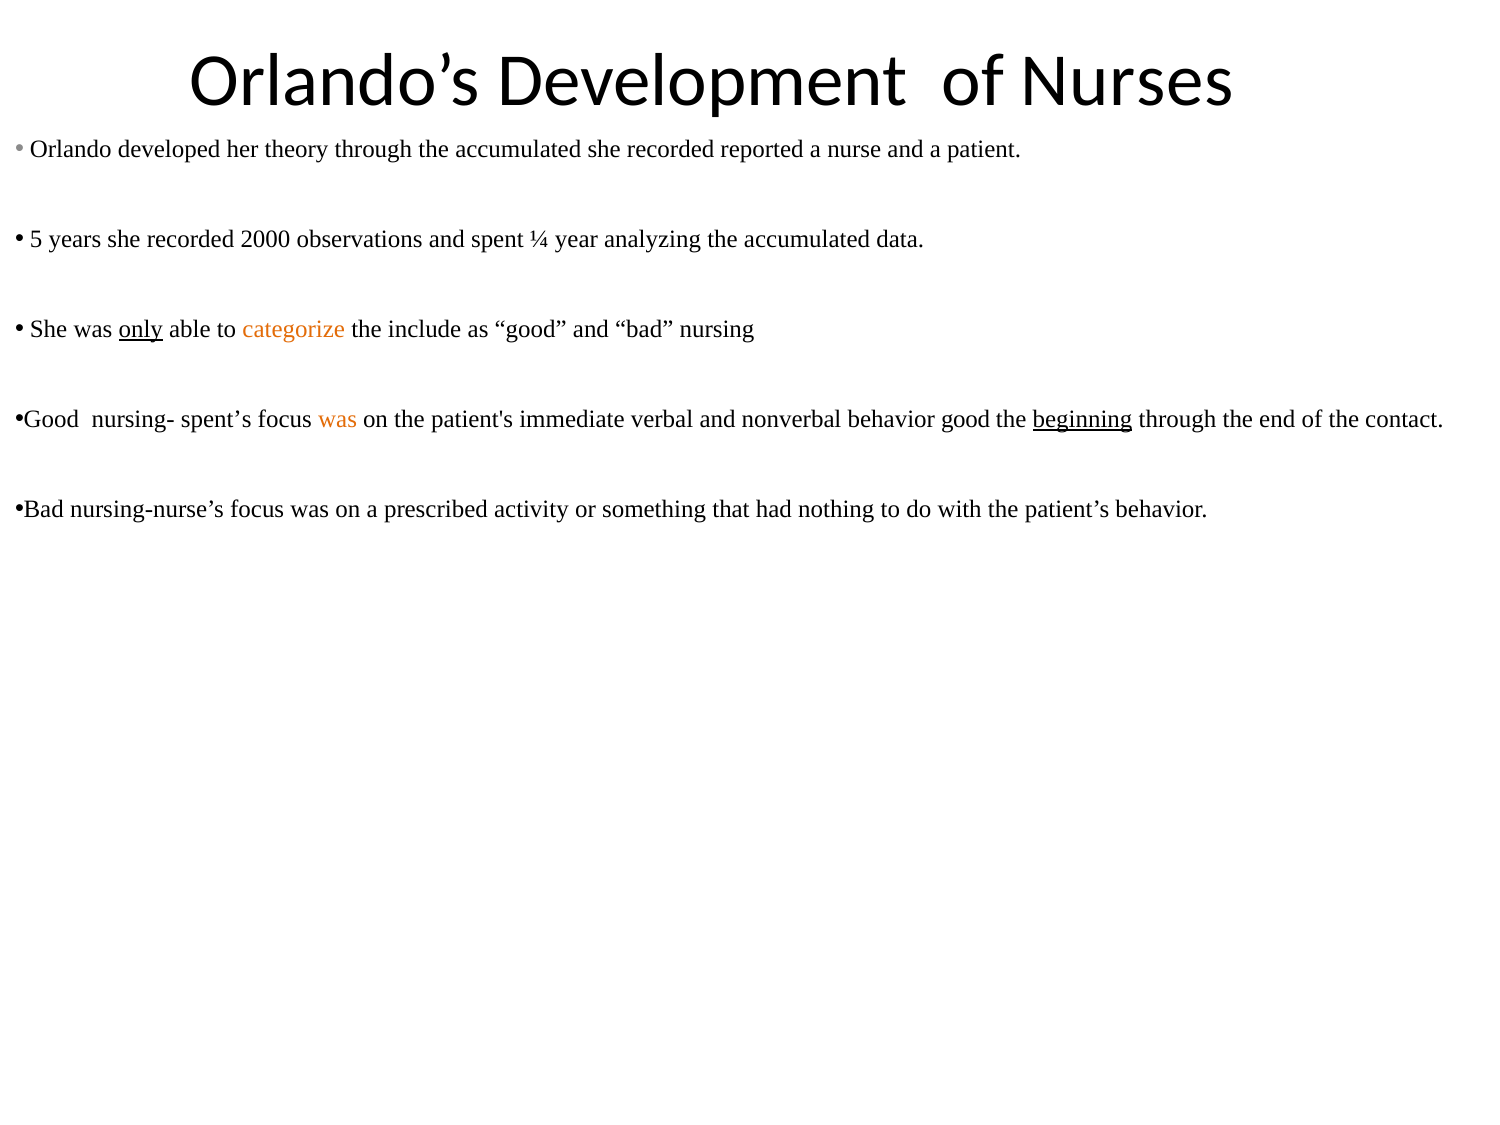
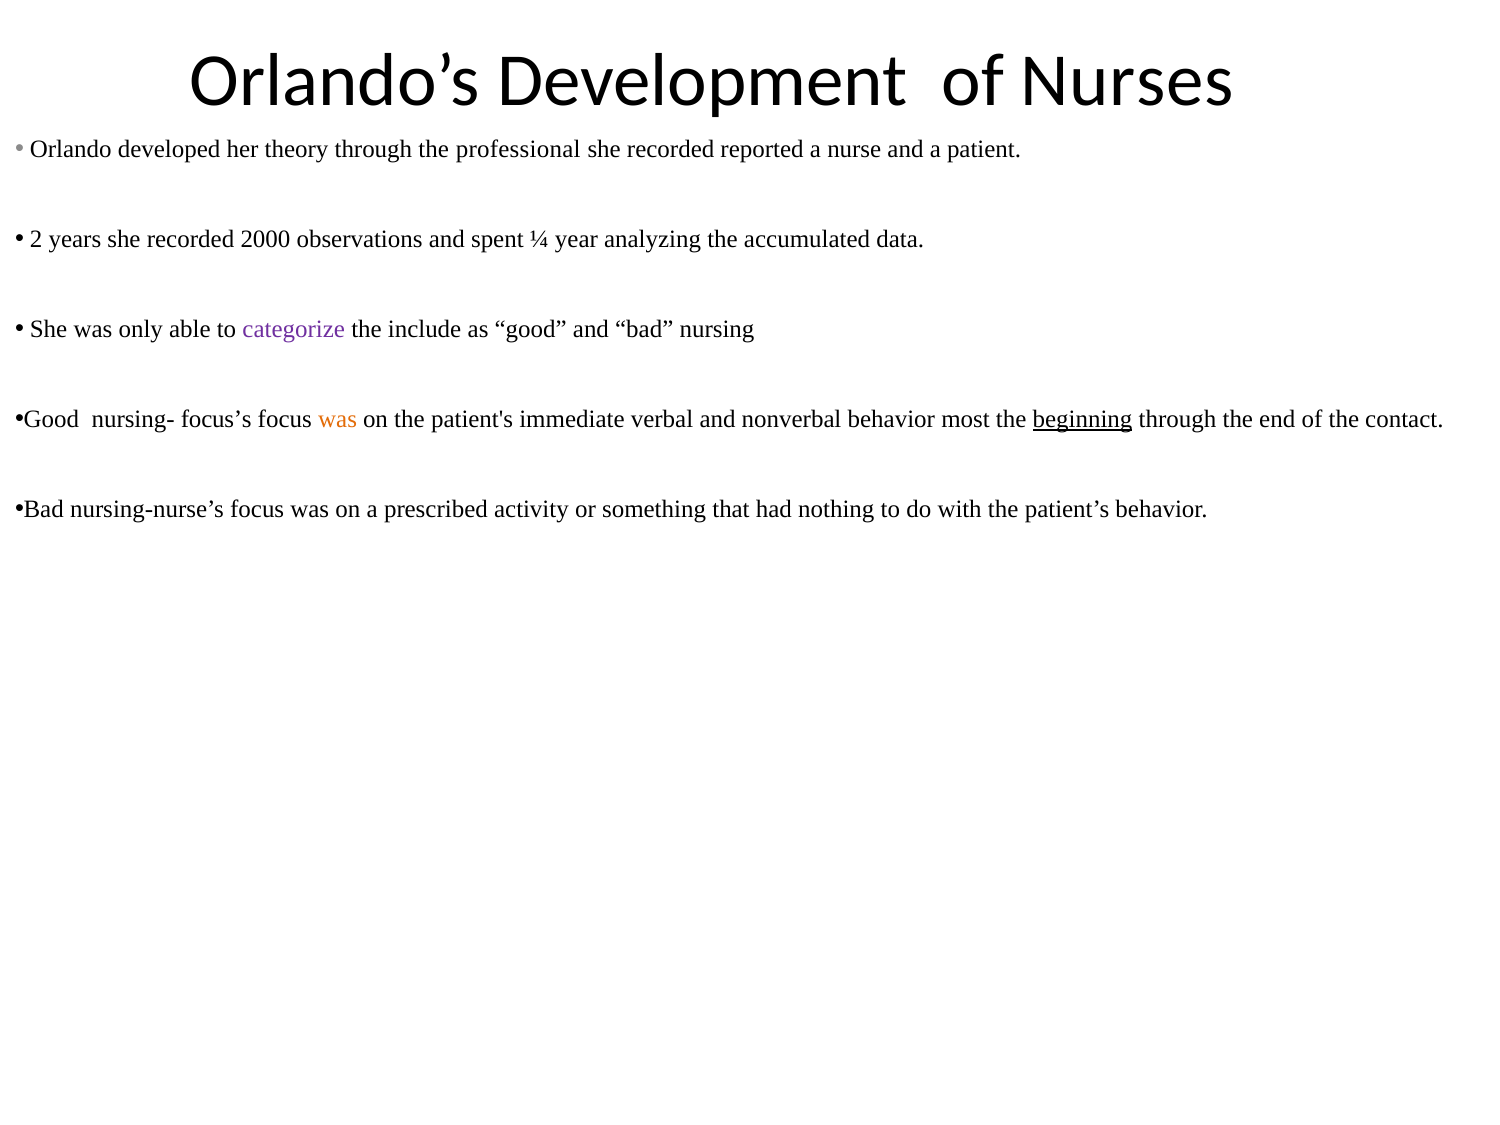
through the accumulated: accumulated -> professional
5: 5 -> 2
only underline: present -> none
categorize colour: orange -> purple
spent’s: spent’s -> focus’s
behavior good: good -> most
